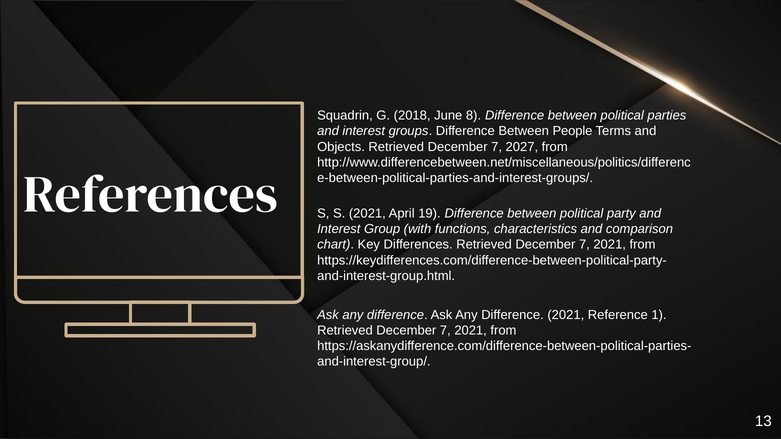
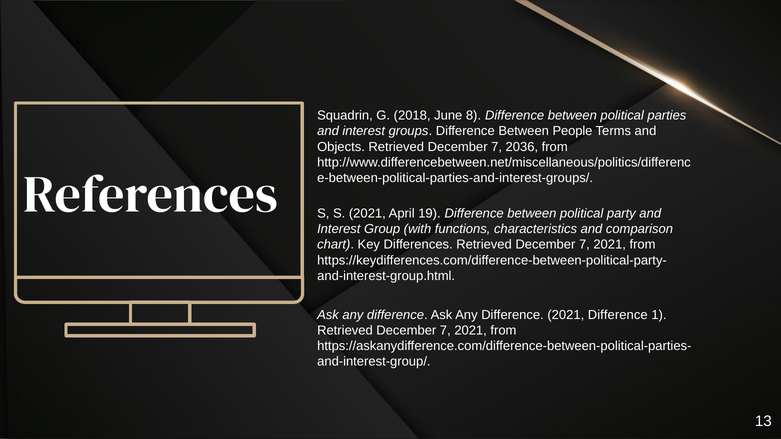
2027: 2027 -> 2036
2021 Reference: Reference -> Difference
